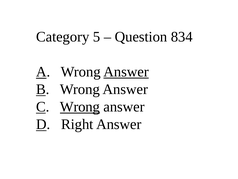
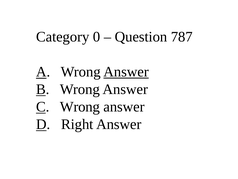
5: 5 -> 0
834: 834 -> 787
Wrong at (80, 106) underline: present -> none
